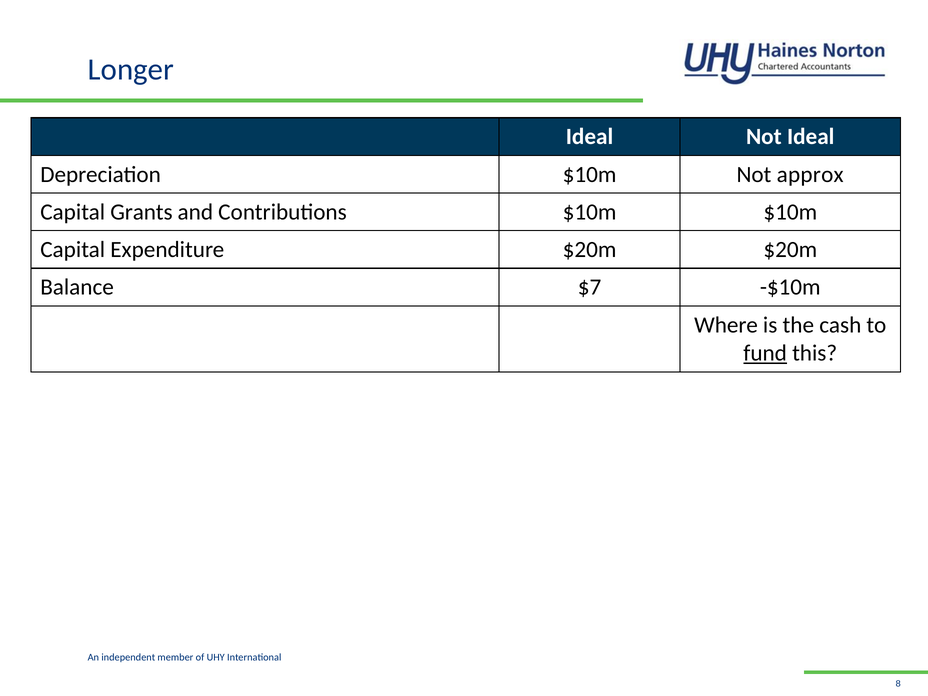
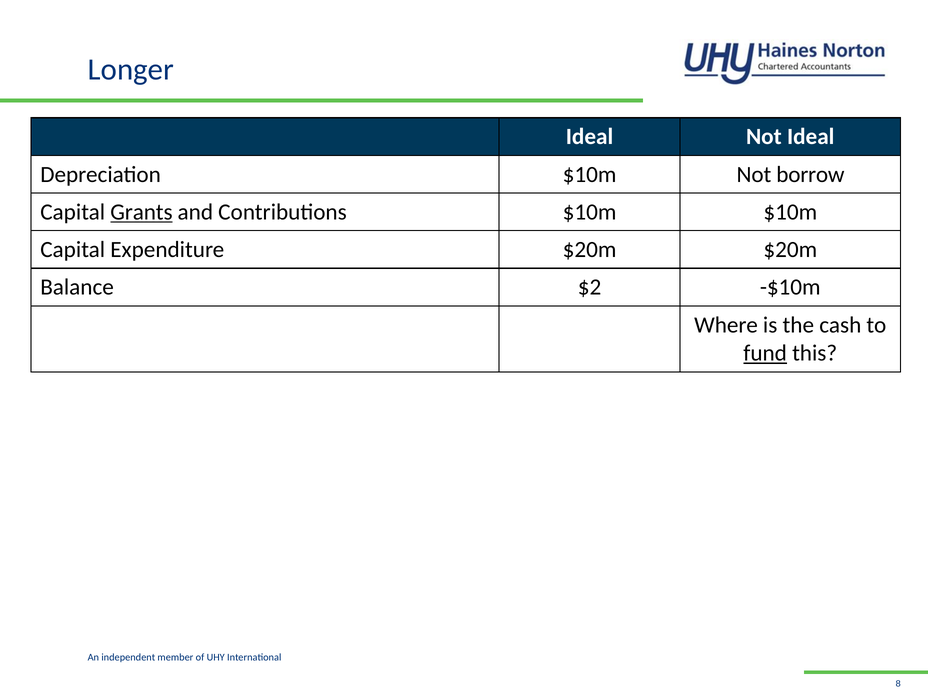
approx: approx -> borrow
Grants underline: none -> present
$7: $7 -> $2
